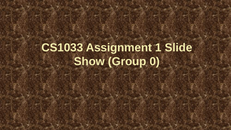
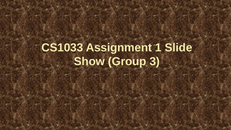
0: 0 -> 3
